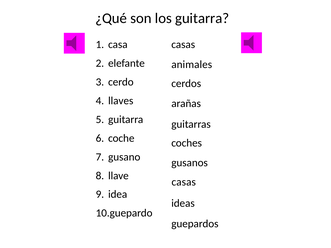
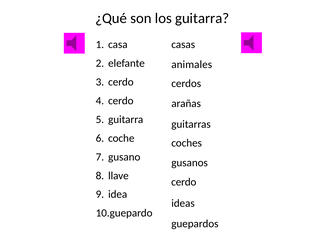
llaves at (121, 101): llaves -> cerdo
casas at (184, 182): casas -> cerdo
